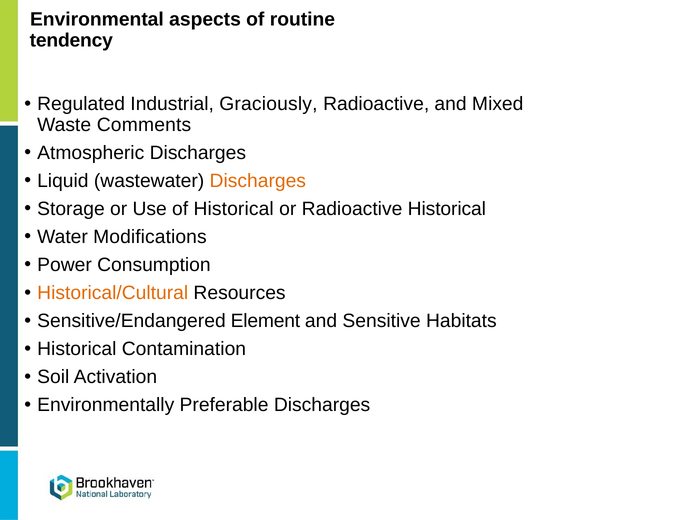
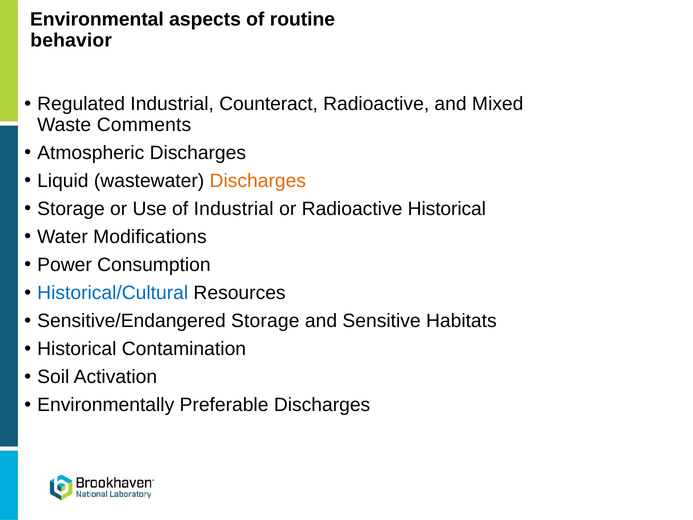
tendency: tendency -> behavior
Graciously: Graciously -> Counteract
of Historical: Historical -> Industrial
Historical/Cultural colour: orange -> blue
Sensitive/Endangered Element: Element -> Storage
